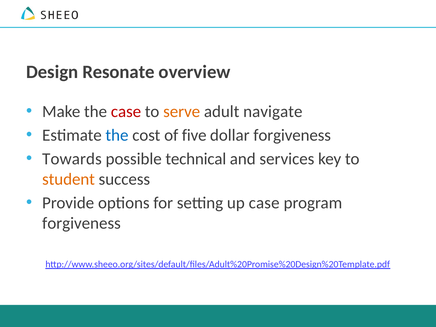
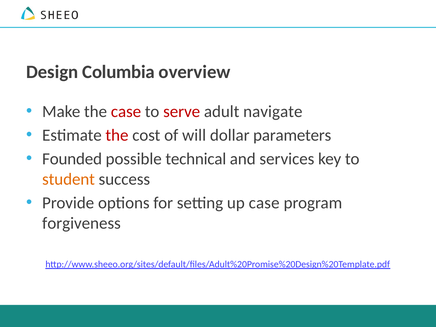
Resonate: Resonate -> Columbia
serve colour: orange -> red
the at (117, 135) colour: blue -> red
five: five -> will
dollar forgiveness: forgiveness -> parameters
Towards: Towards -> Founded
